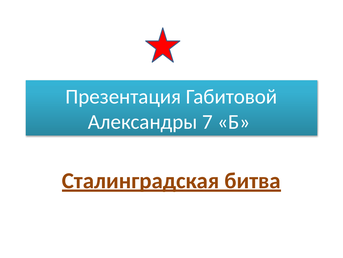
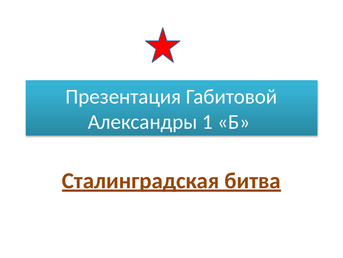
7: 7 -> 1
